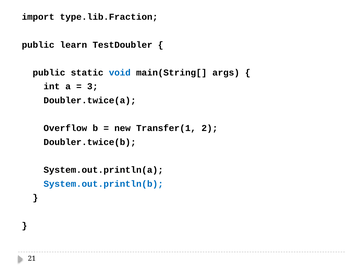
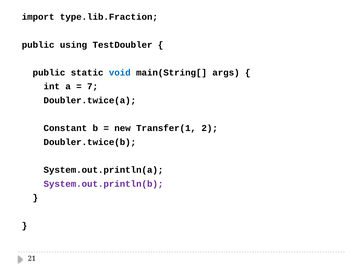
learn: learn -> using
3: 3 -> 7
Overflow: Overflow -> Constant
System.out.println(b colour: blue -> purple
